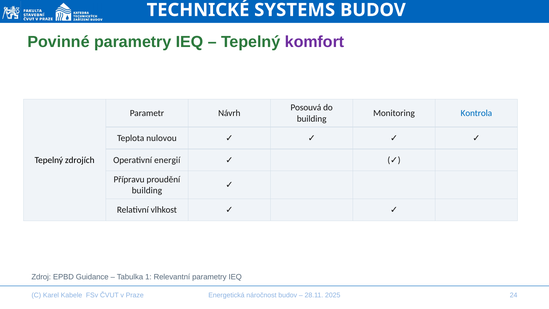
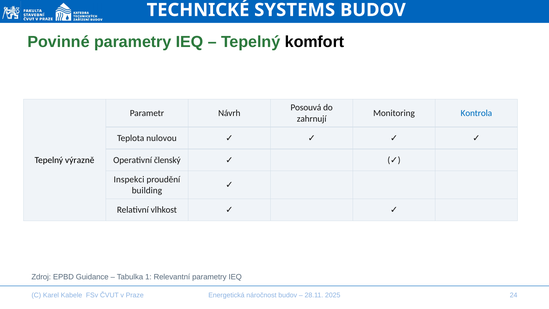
komfort colour: purple -> black
building at (312, 119): building -> zahrnují
zdrojích: zdrojích -> výrazně
energií: energií -> členský
Přípravu: Přípravu -> Inspekci
